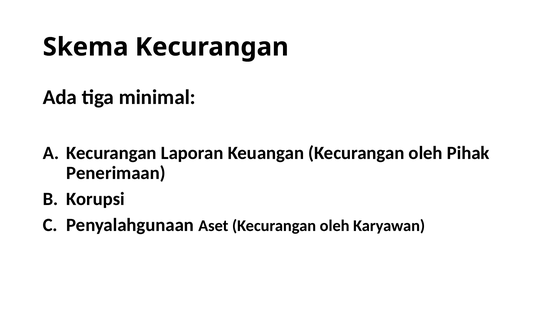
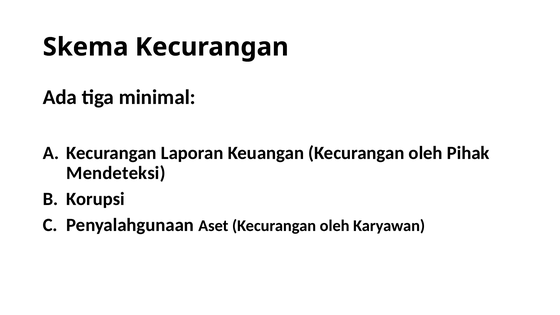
Penerimaan: Penerimaan -> Mendeteksi
